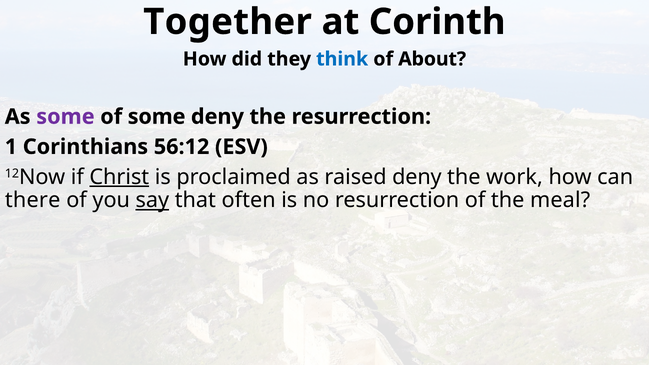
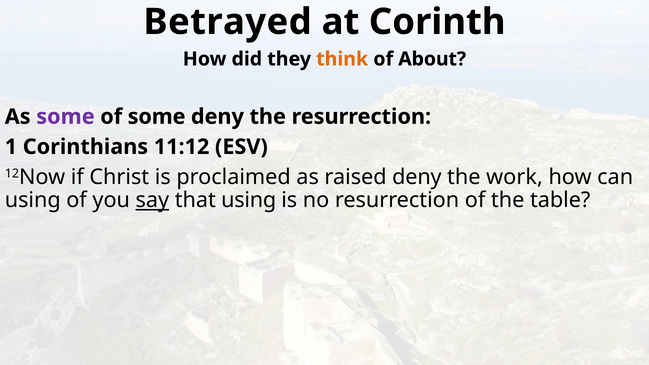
Together: Together -> Betrayed
think colour: blue -> orange
56:12: 56:12 -> 11:12
Christ underline: present -> none
there at (33, 200): there -> using
that often: often -> using
meal: meal -> table
